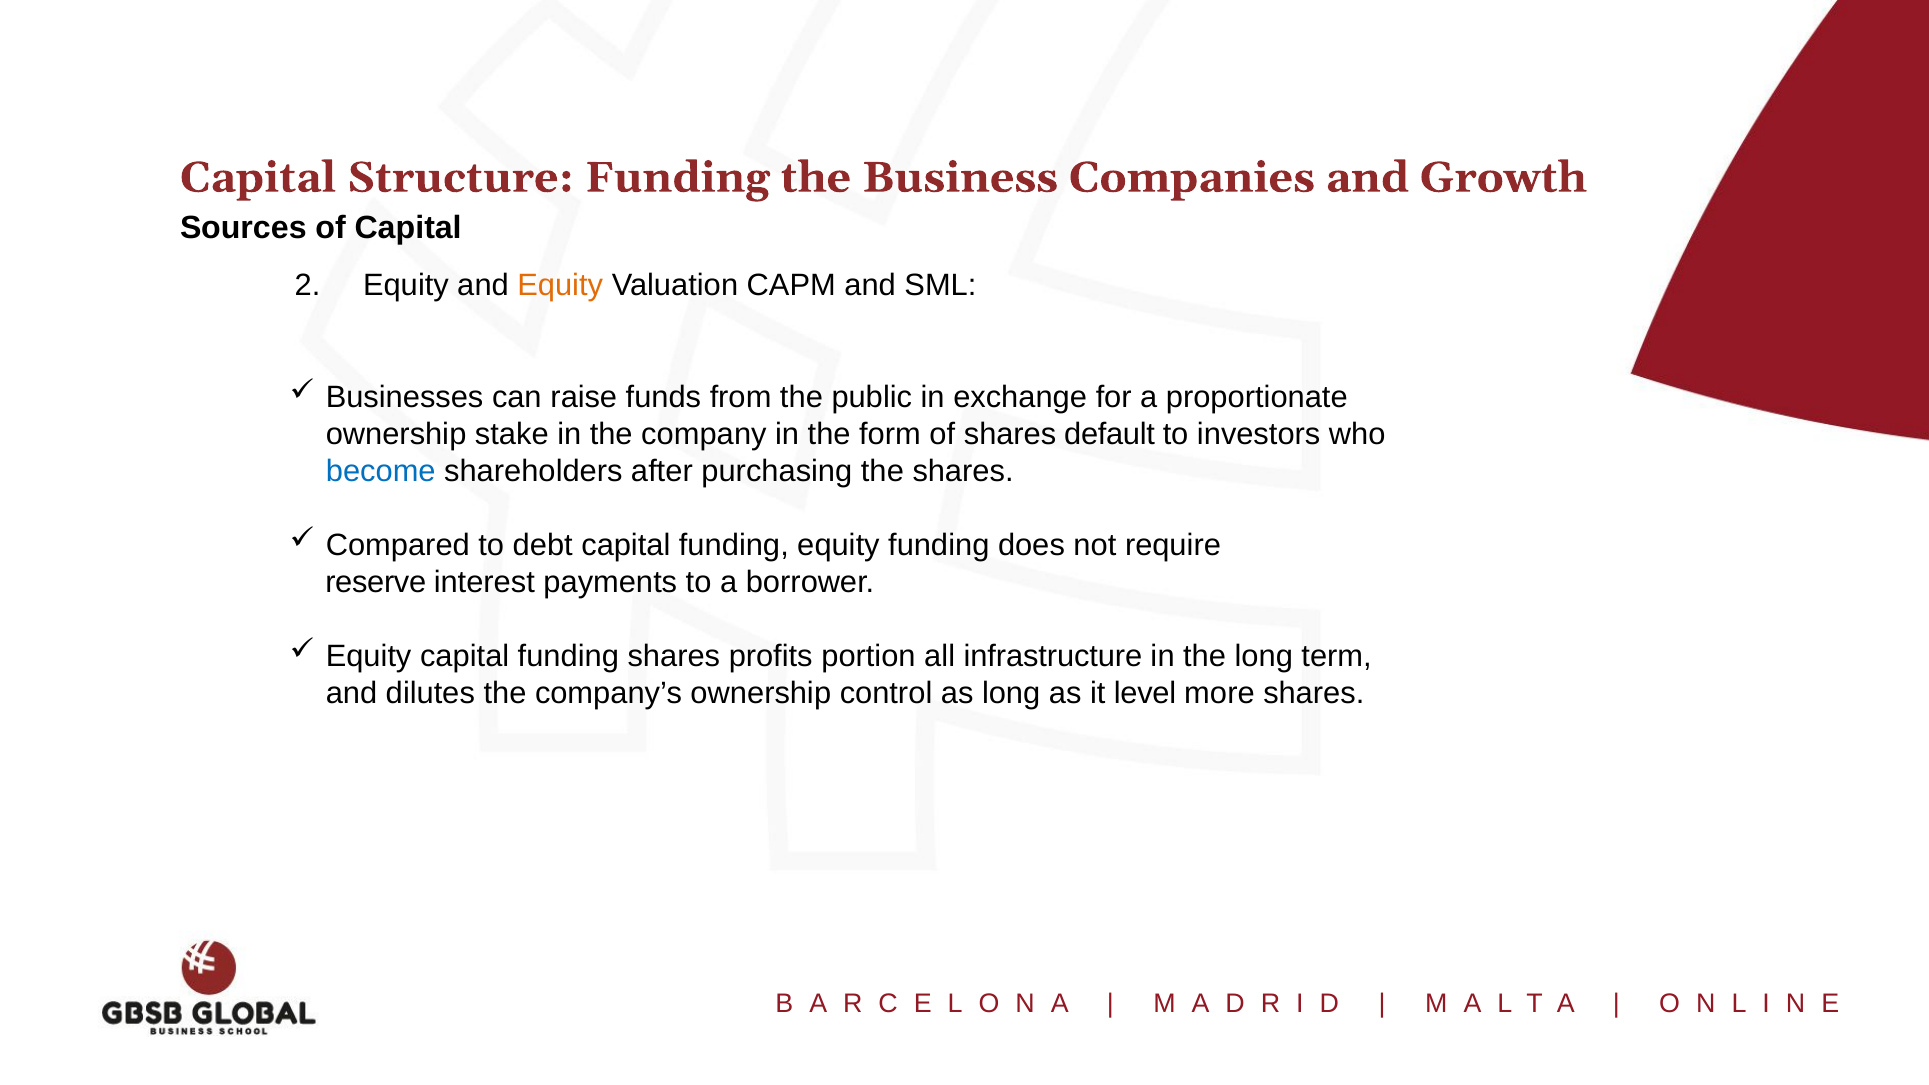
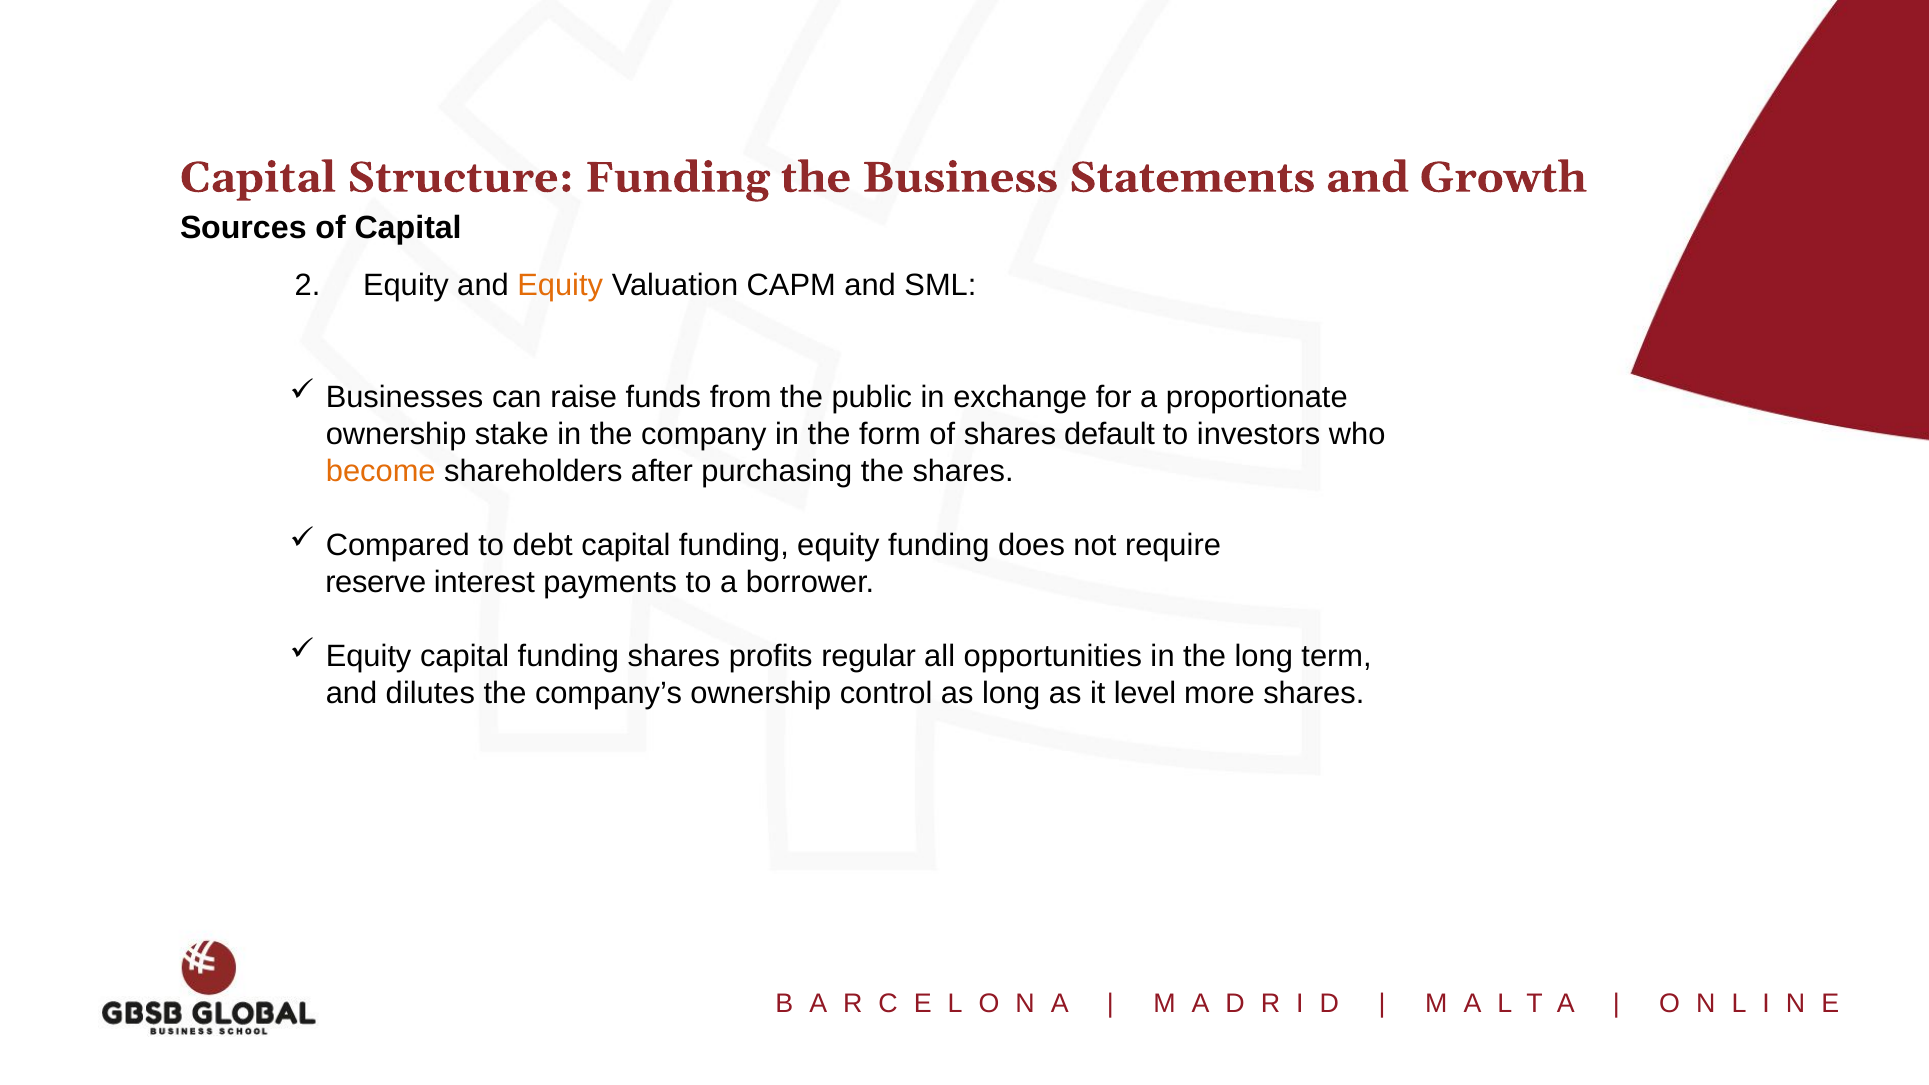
Companies: Companies -> Statements
become colour: blue -> orange
portion: portion -> regular
infrastructure: infrastructure -> opportunities
